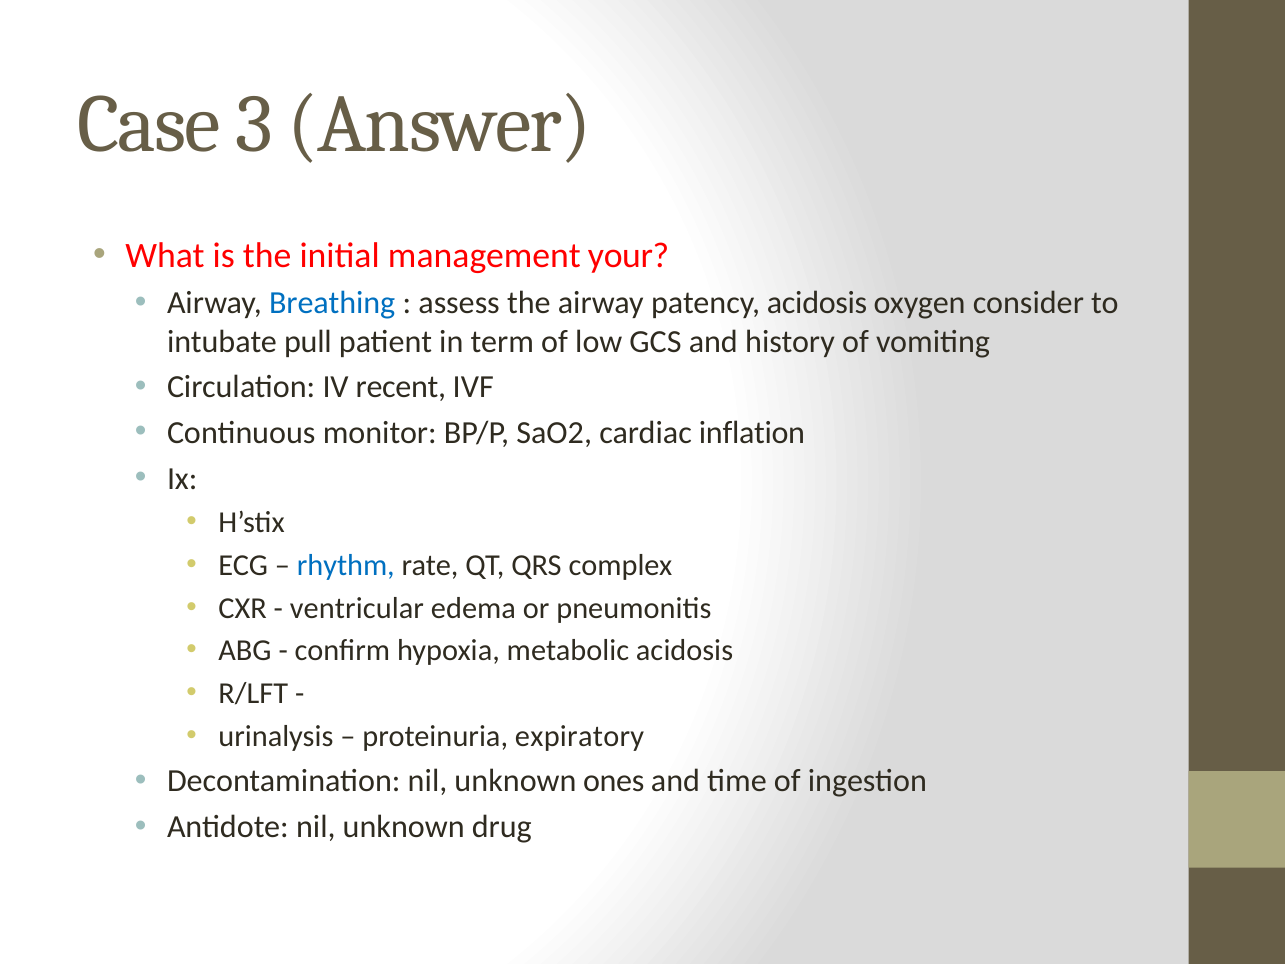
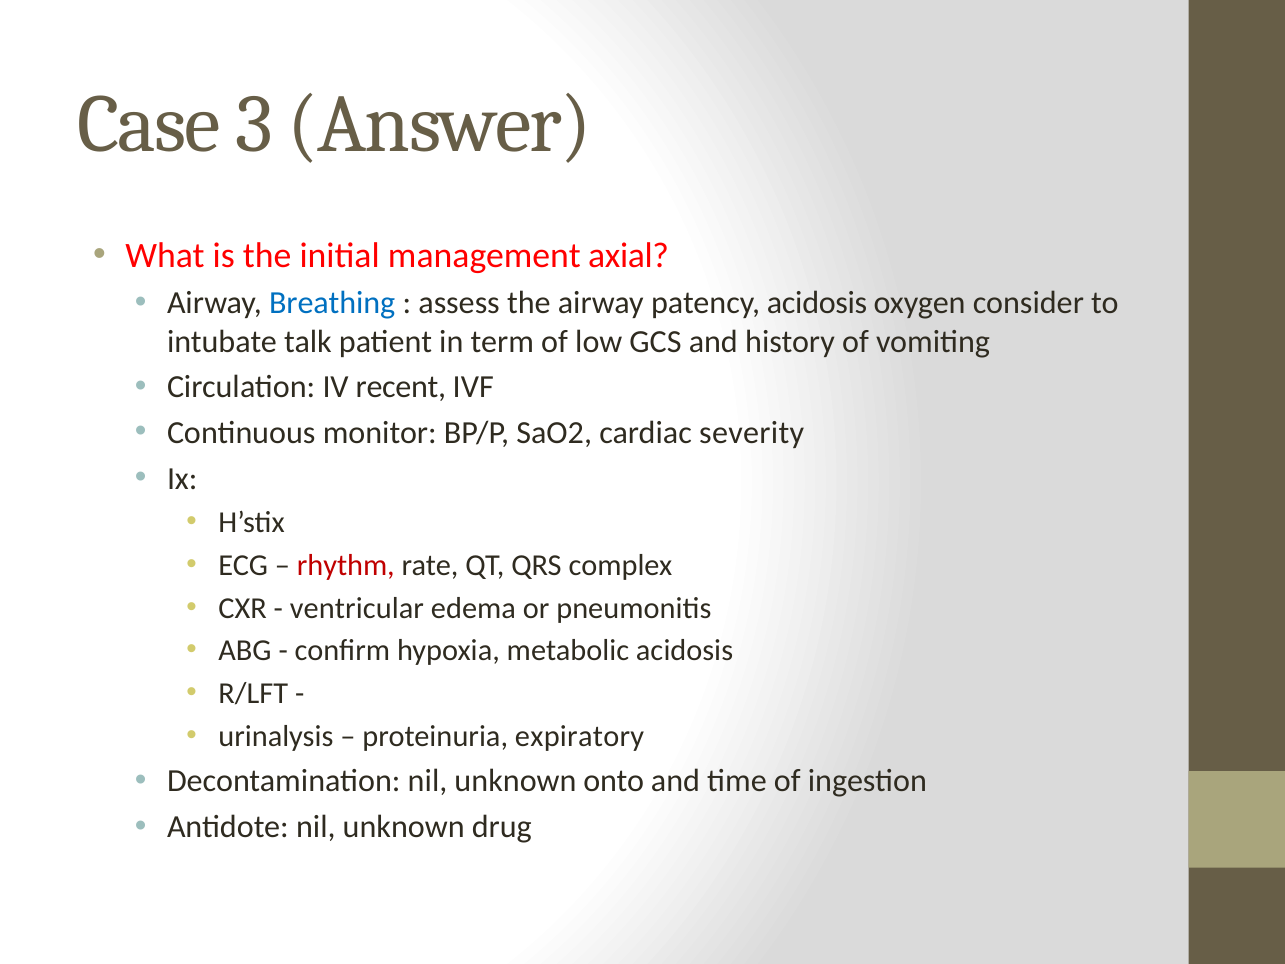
your: your -> axial
pull: pull -> talk
inflation: inflation -> severity
rhythm colour: blue -> red
ones: ones -> onto
